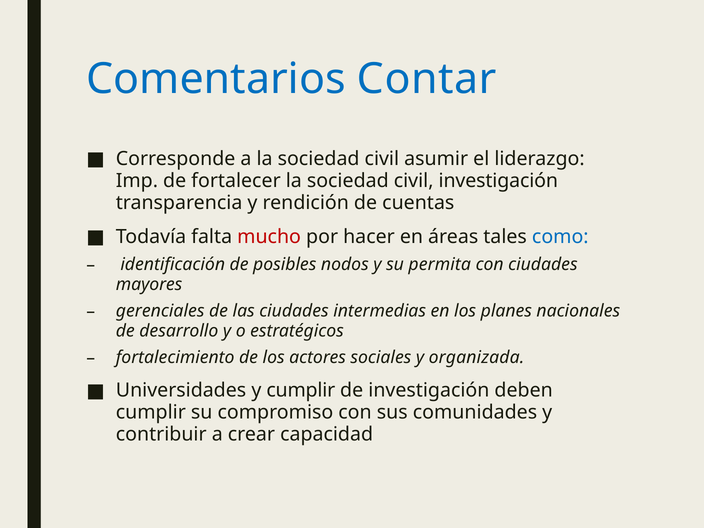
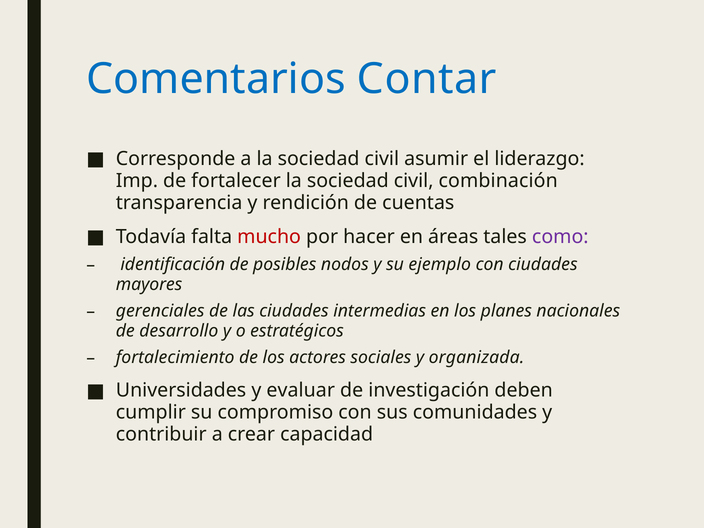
civil investigación: investigación -> combinación
como colour: blue -> purple
permita: permita -> ejemplo
y cumplir: cumplir -> evaluar
